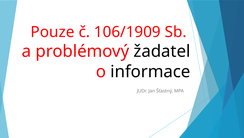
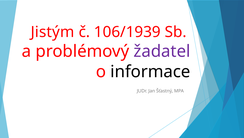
Pouze: Pouze -> Jistým
106/1909: 106/1909 -> 106/1939
žadatel colour: black -> purple
